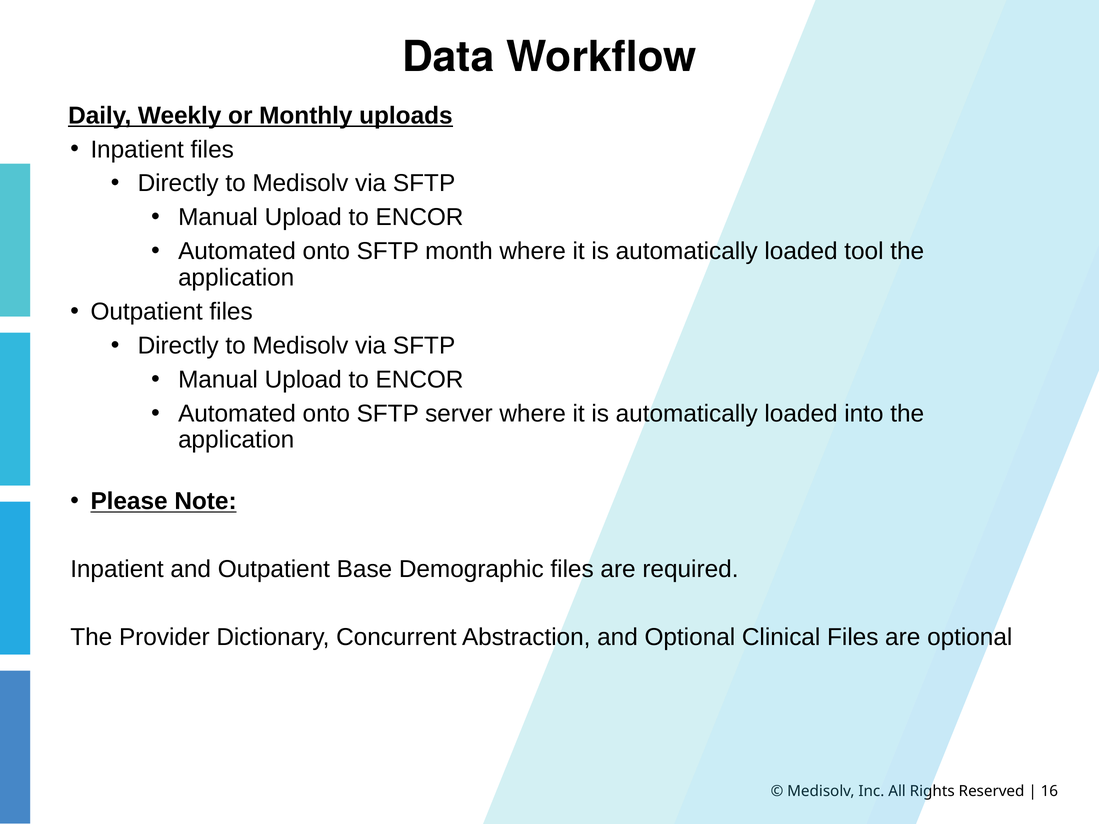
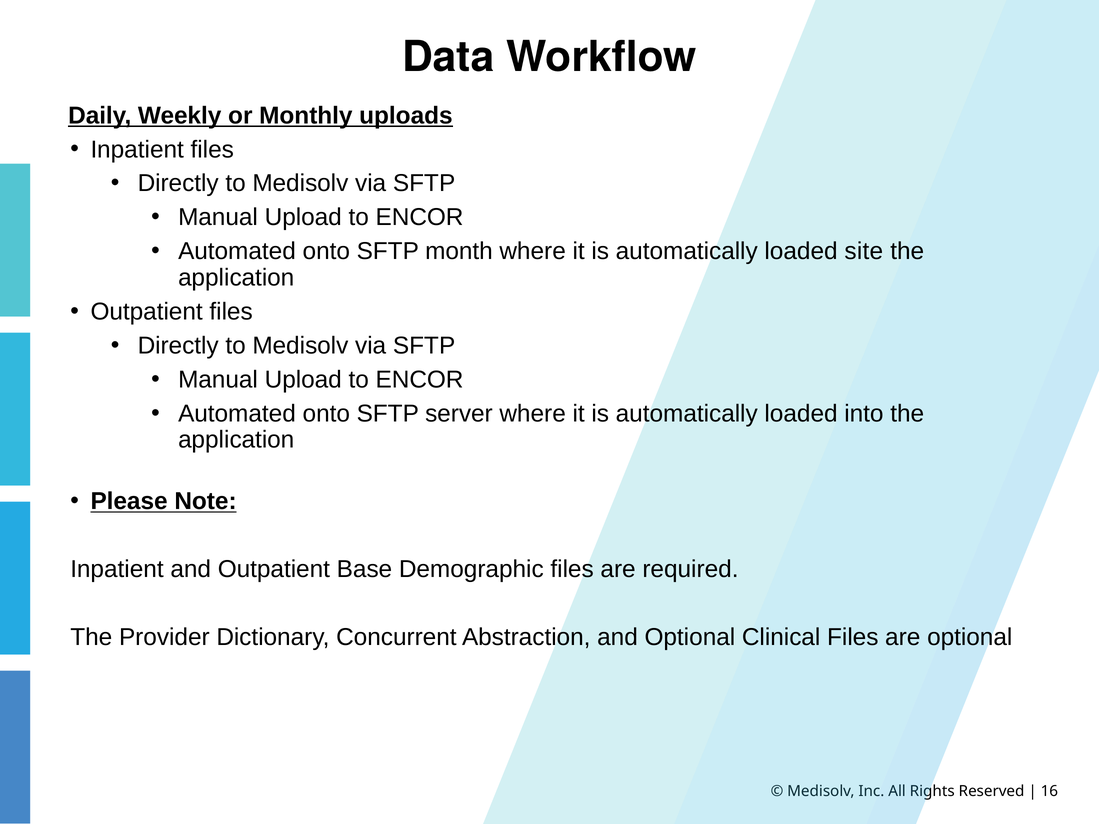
tool: tool -> site
